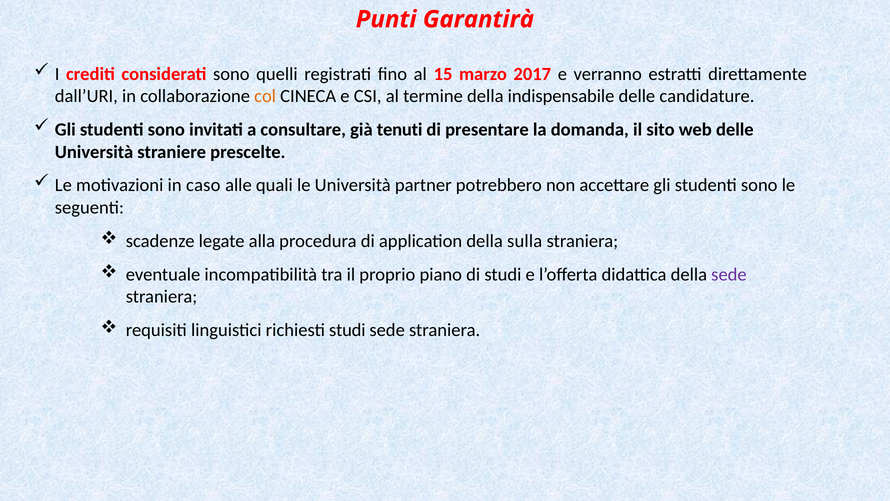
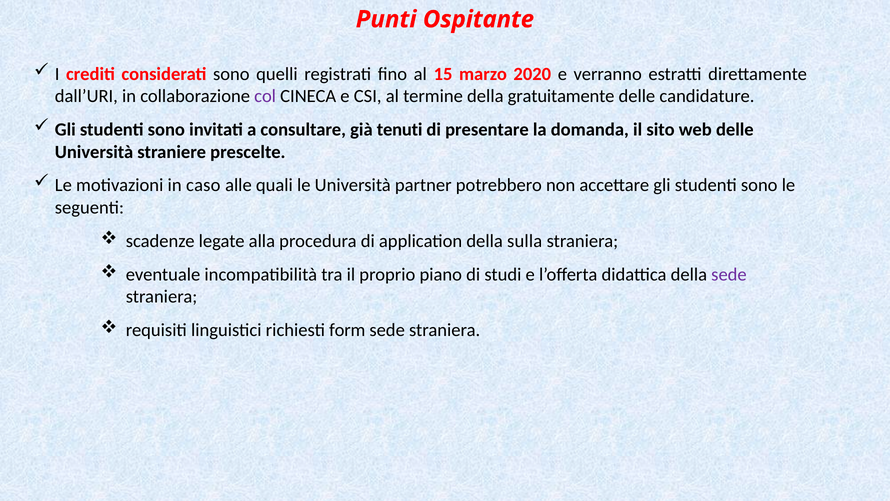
Garantirà: Garantirà -> Ospitante
2017: 2017 -> 2020
col colour: orange -> purple
indispensabile: indispensabile -> gratuitamente
richiesti studi: studi -> form
